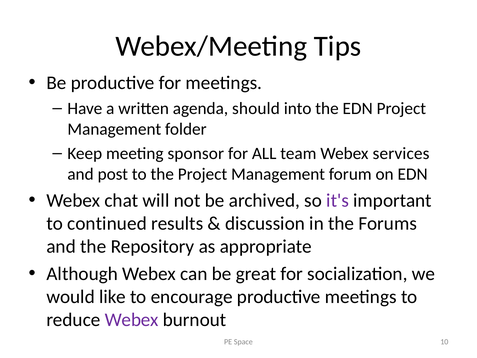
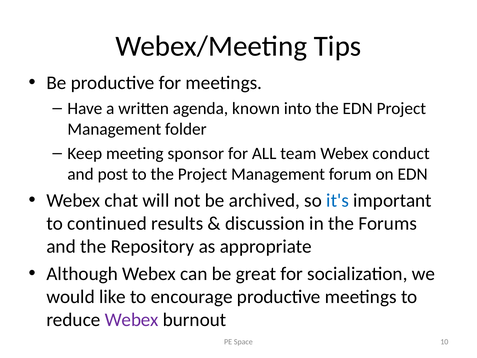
should: should -> known
services: services -> conduct
it's colour: purple -> blue
